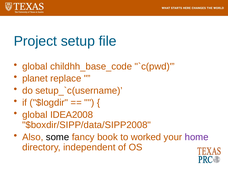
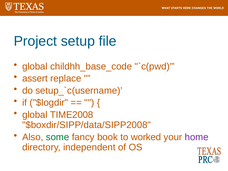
planet: planet -> assert
IDEA2008: IDEA2008 -> TIME2008
some colour: black -> green
